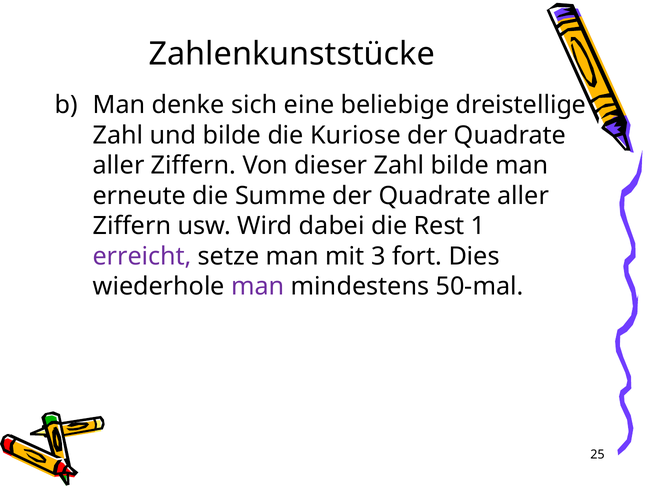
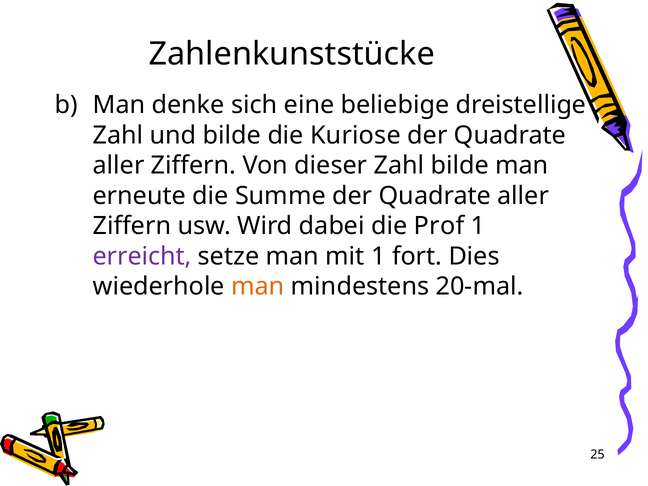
Rest: Rest -> Prof
mit 3: 3 -> 1
man at (258, 286) colour: purple -> orange
50-mal: 50-mal -> 20-mal
